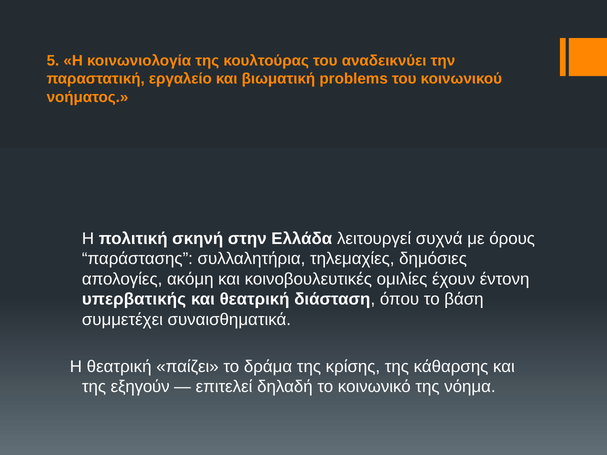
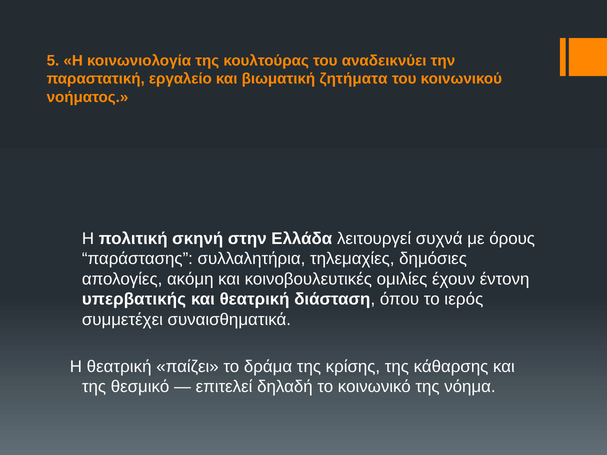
problems: problems -> ζητήματα
βάση: βάση -> ιερός
εξηγούν: εξηγούν -> θεσμικό
